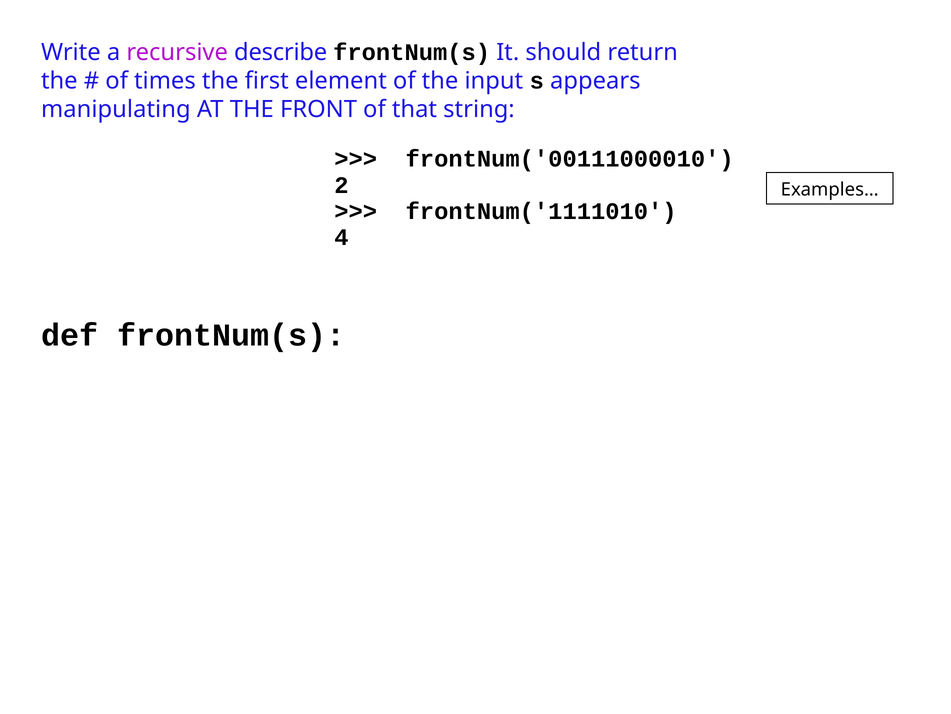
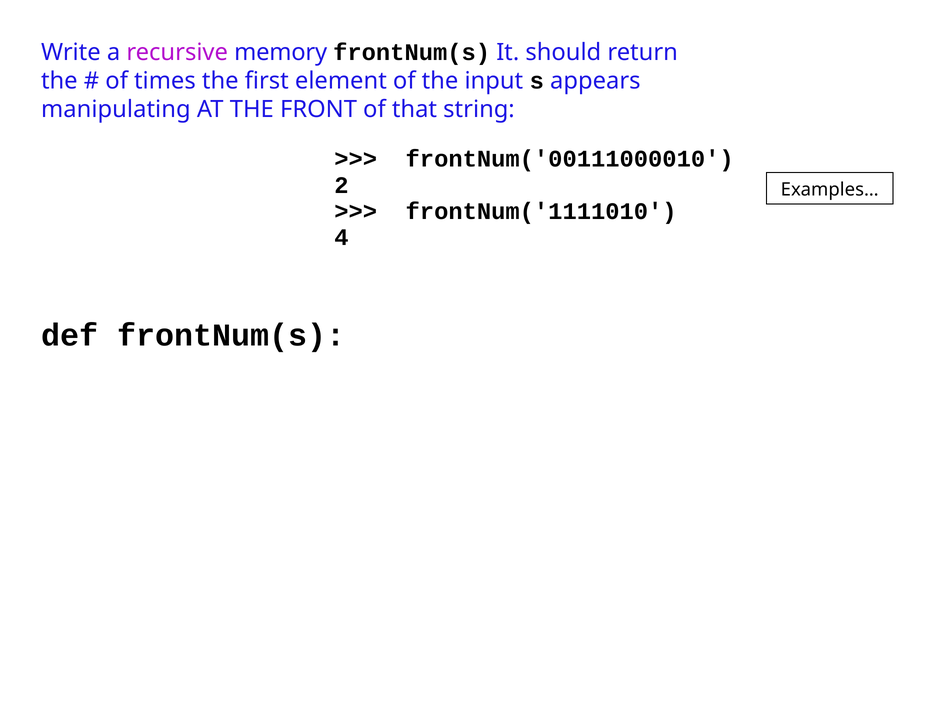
describe: describe -> memory
